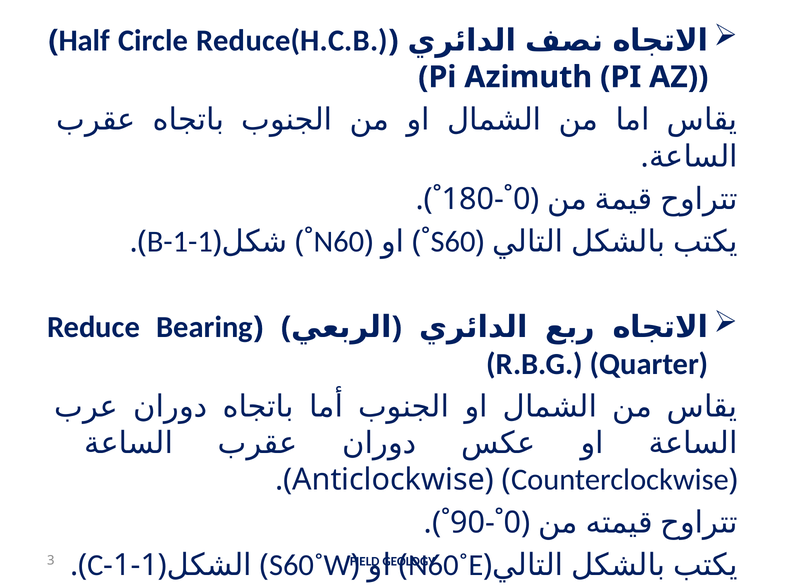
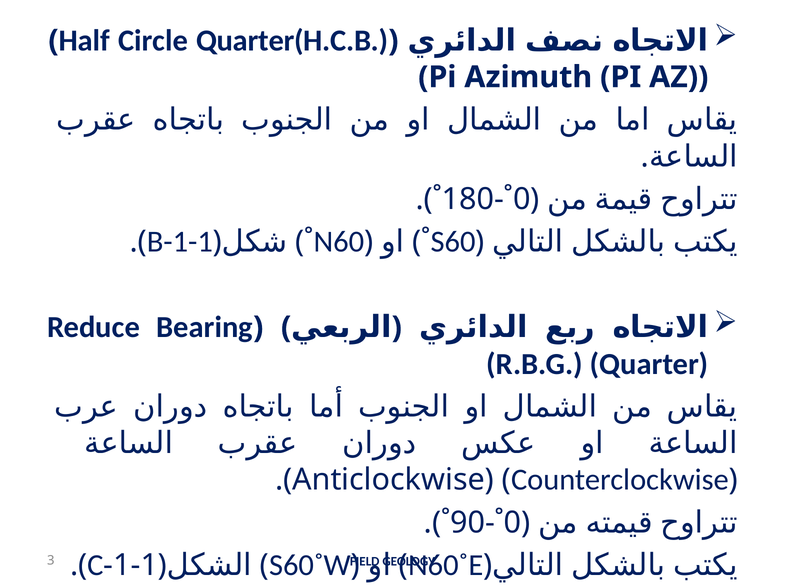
Reduce(H.C.B: Reduce(H.C.B -> Quarter(H.C.B
